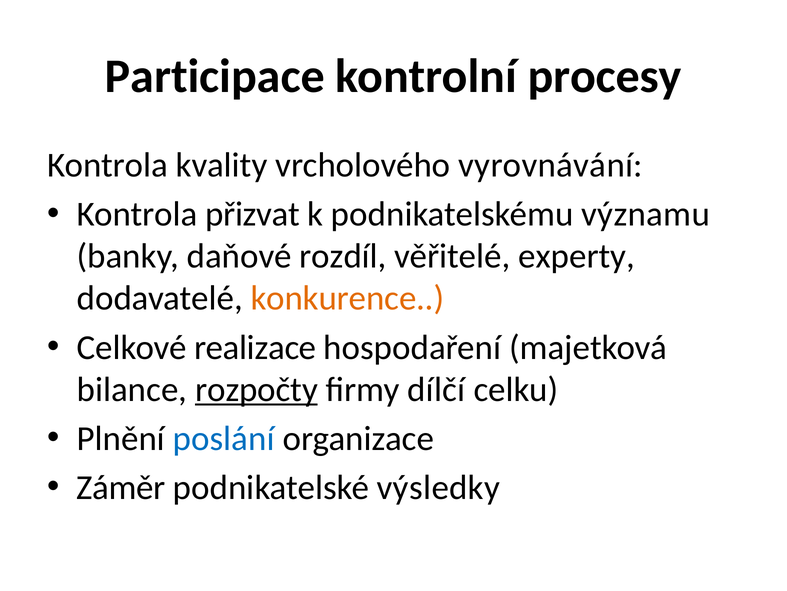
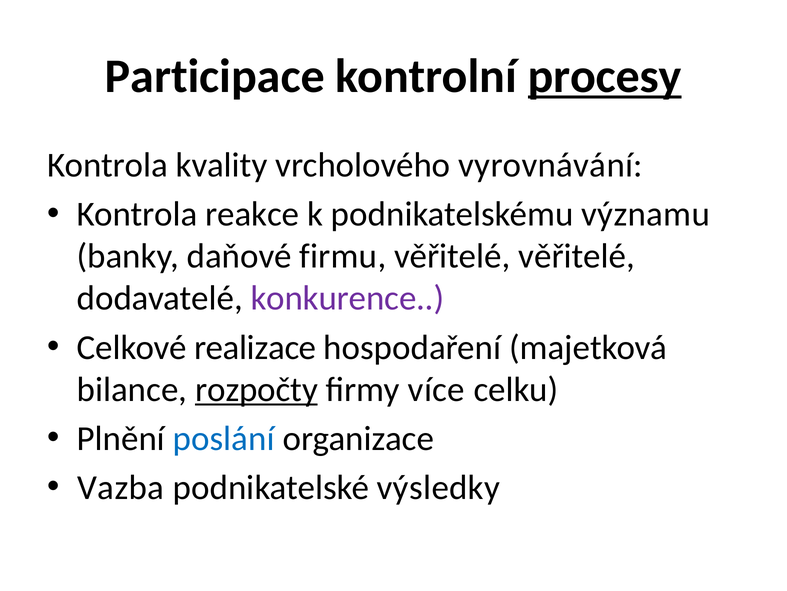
procesy underline: none -> present
přizvat: přizvat -> reakce
rozdíl: rozdíl -> firmu
věřitelé experty: experty -> věřitelé
konkurence colour: orange -> purple
dílčí: dílčí -> více
Záměr: Záměr -> Vazba
